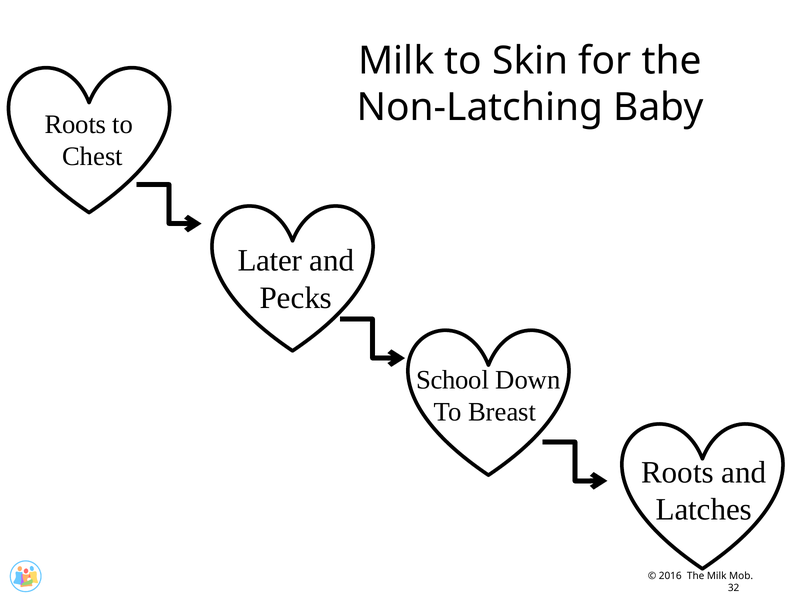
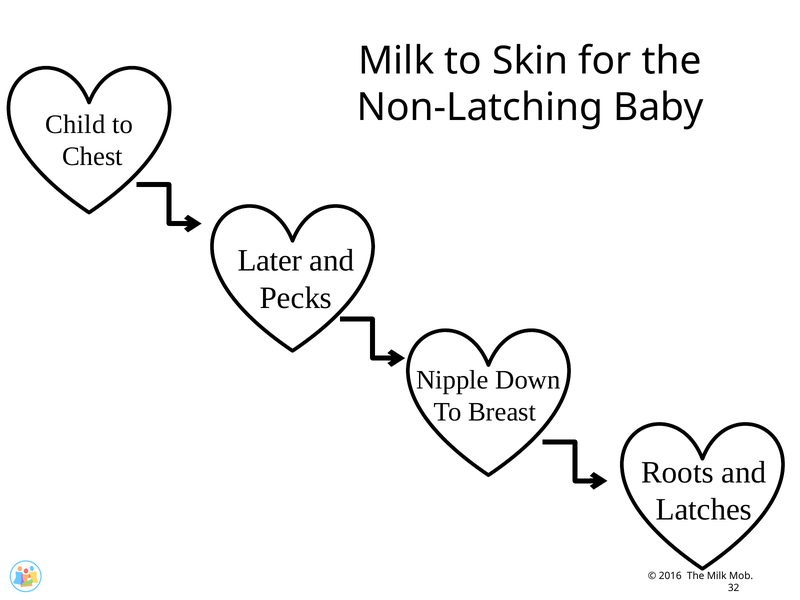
Roots at (75, 125): Roots -> Child
School: School -> Nipple
